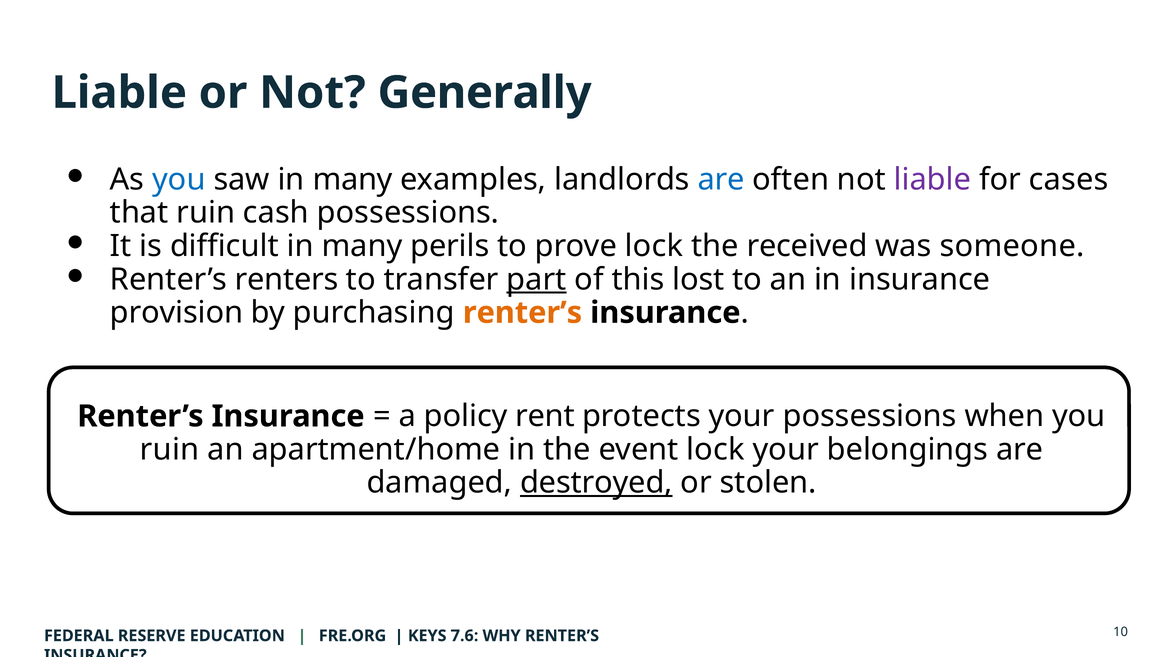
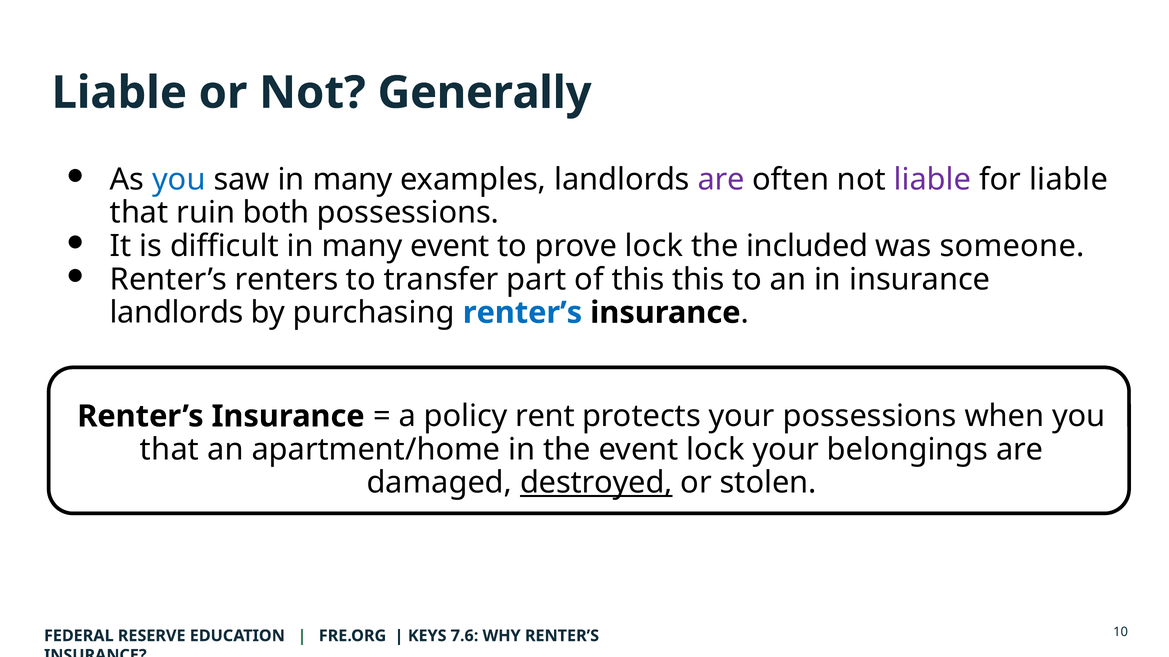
are at (721, 180) colour: blue -> purple
for cases: cases -> liable
cash: cash -> both
many perils: perils -> event
received: received -> included
part underline: present -> none
this lost: lost -> this
provision at (177, 313): provision -> landlords
renter’s at (523, 313) colour: orange -> blue
ruin at (170, 450): ruin -> that
